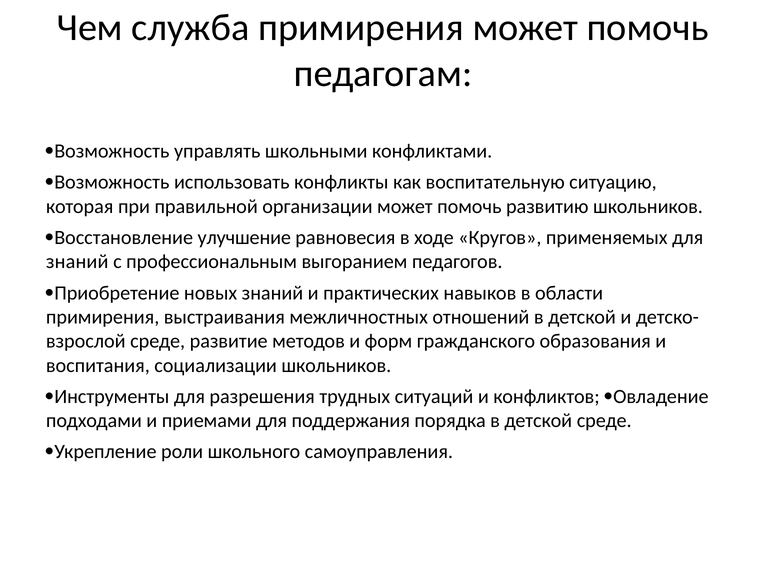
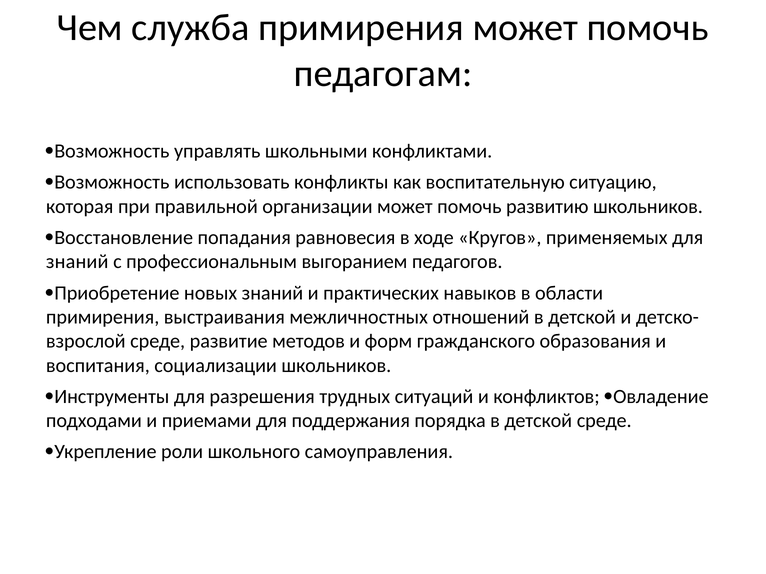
улучшение: улучшение -> попадания
